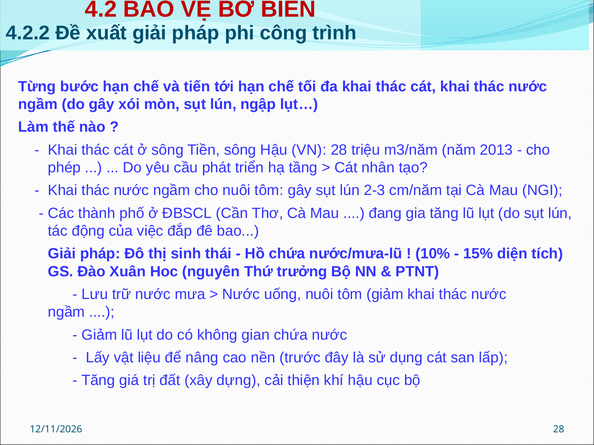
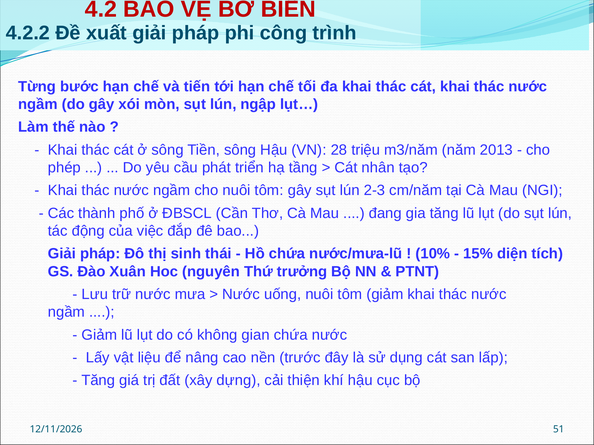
28 at (559, 430): 28 -> 51
